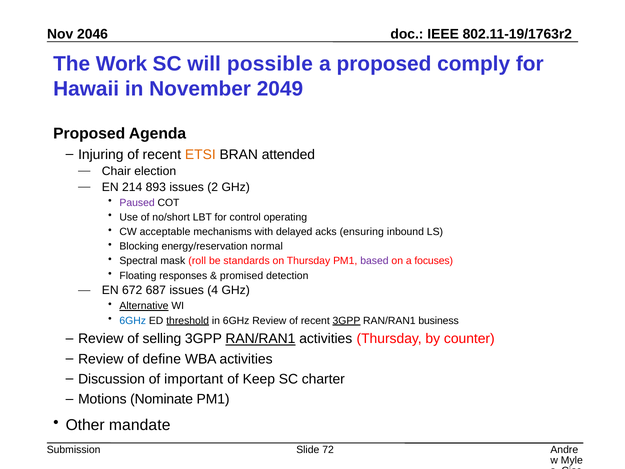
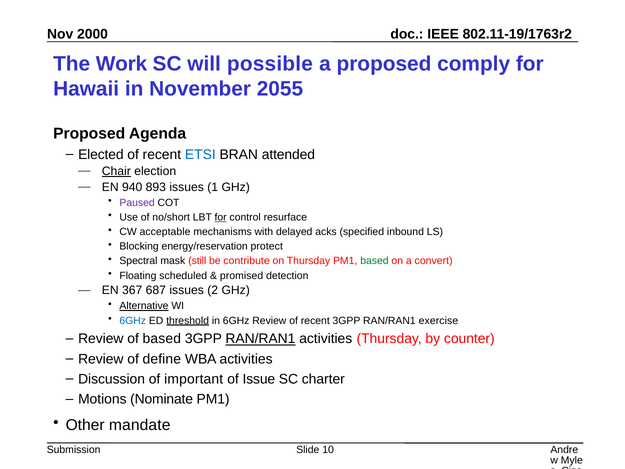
2046: 2046 -> 2000
2049: 2049 -> 2055
Injuring: Injuring -> Elected
ETSI colour: orange -> blue
Chair underline: none -> present
214: 214 -> 940
2: 2 -> 1
for at (221, 217) underline: none -> present
operating: operating -> resurface
ensuring: ensuring -> specified
normal: normal -> protect
roll: roll -> still
standards: standards -> contribute
based at (374, 261) colour: purple -> green
focuses: focuses -> convert
responses: responses -> scheduled
672: 672 -> 367
4: 4 -> 2
3GPP at (346, 320) underline: present -> none
business: business -> exercise
of selling: selling -> based
Keep: Keep -> Issue
72: 72 -> 10
